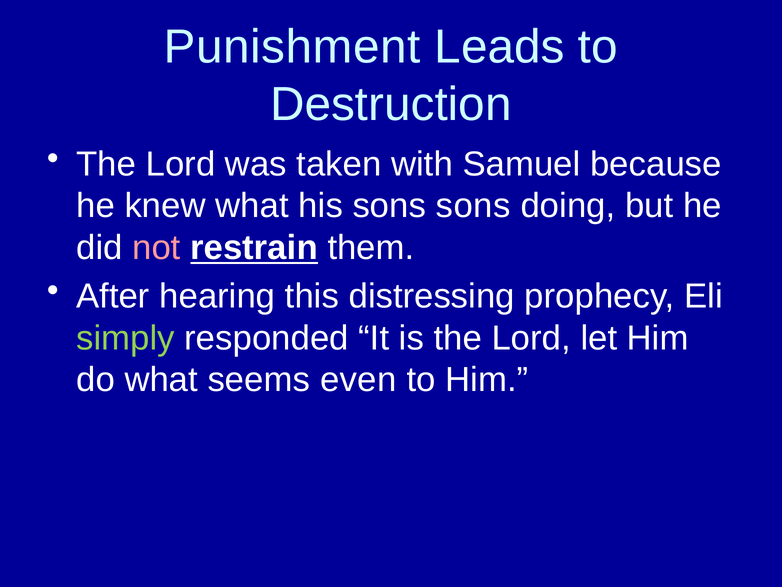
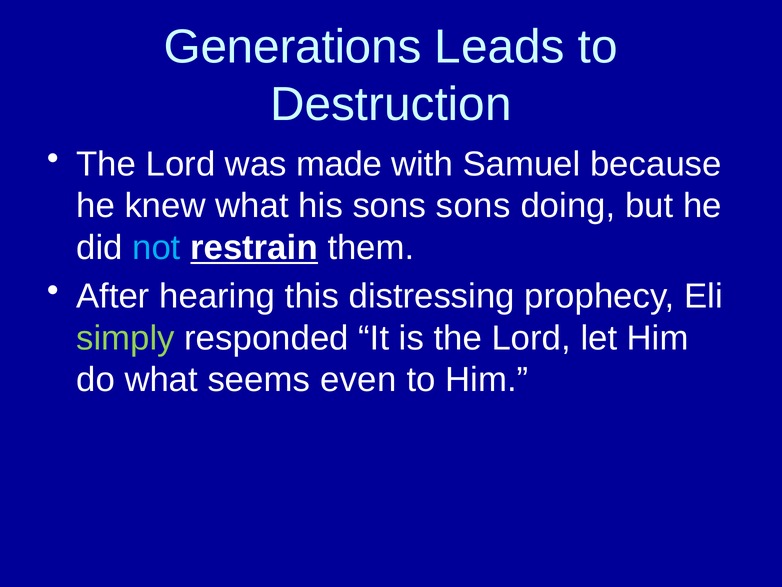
Punishment: Punishment -> Generations
taken: taken -> made
not colour: pink -> light blue
